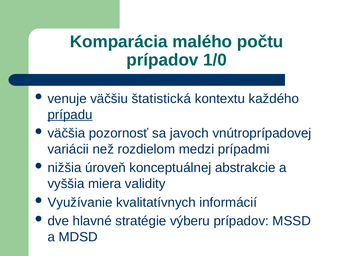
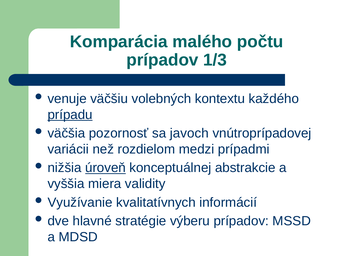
1/0: 1/0 -> 1/3
štatistická: štatistická -> volebných
úroveň underline: none -> present
